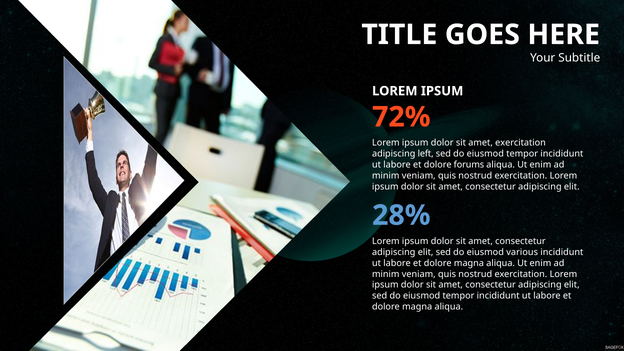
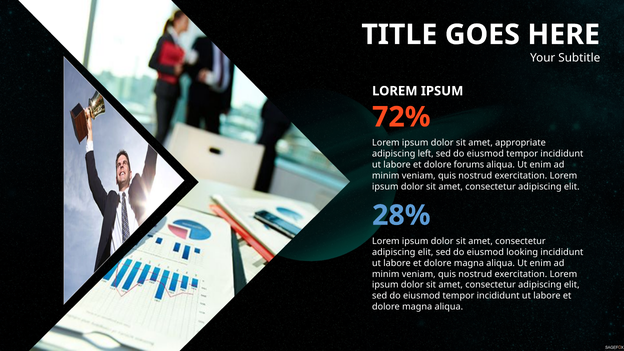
amet exercitation: exercitation -> appropriate
various: various -> looking
